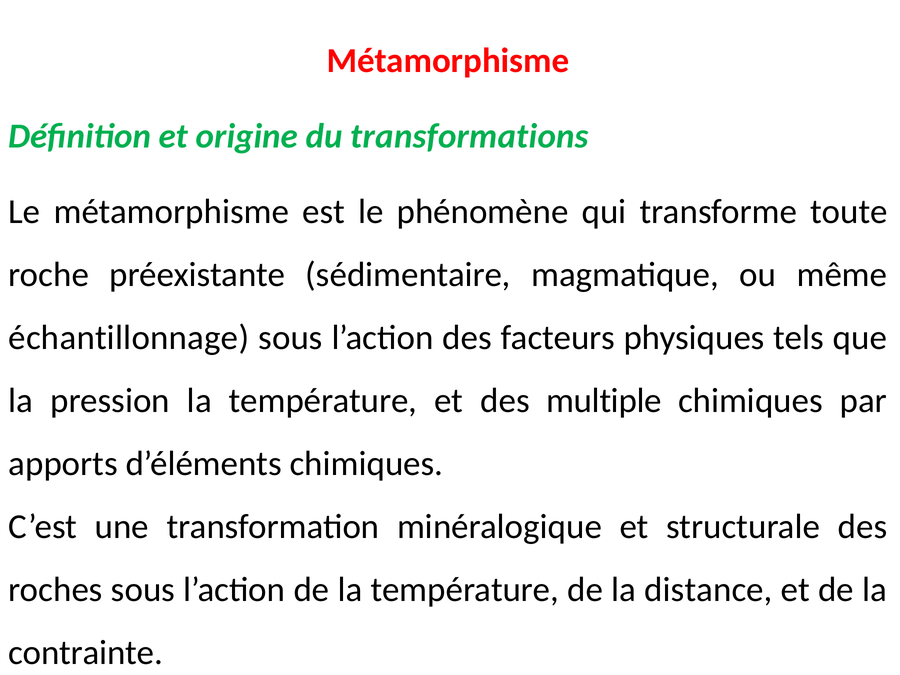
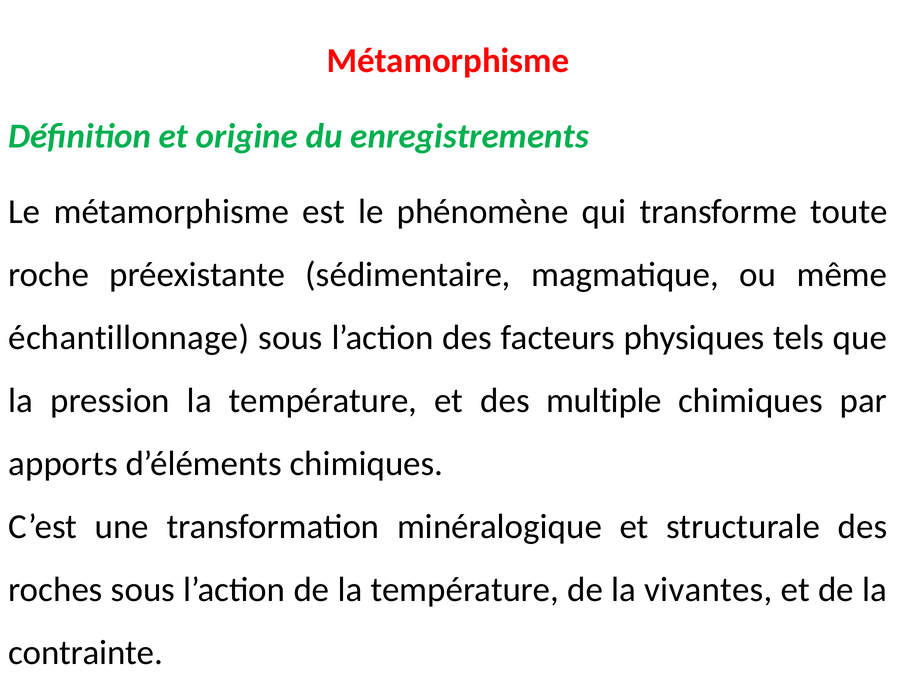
transformations: transformations -> enregistrements
distance: distance -> vivantes
